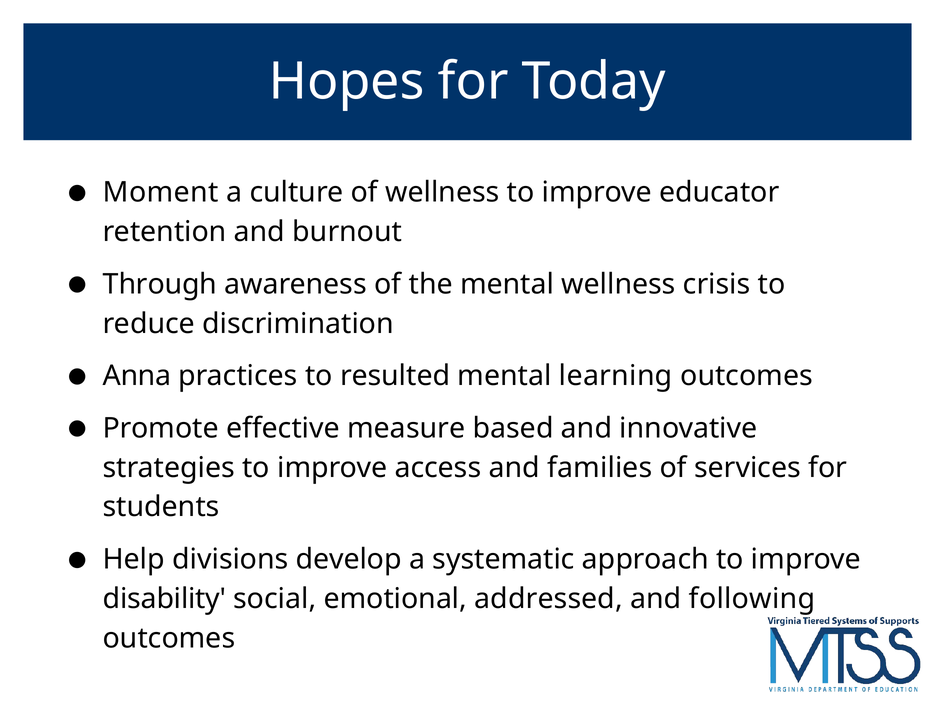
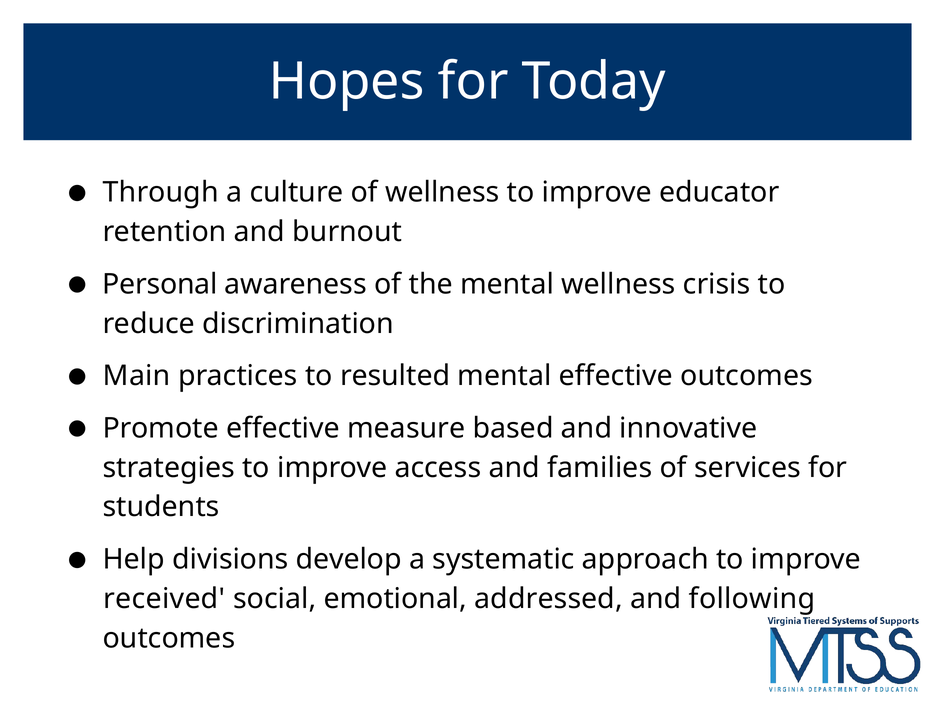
Moment: Moment -> Through
Through: Through -> Personal
Anna: Anna -> Main
mental learning: learning -> effective
disability: disability -> received
